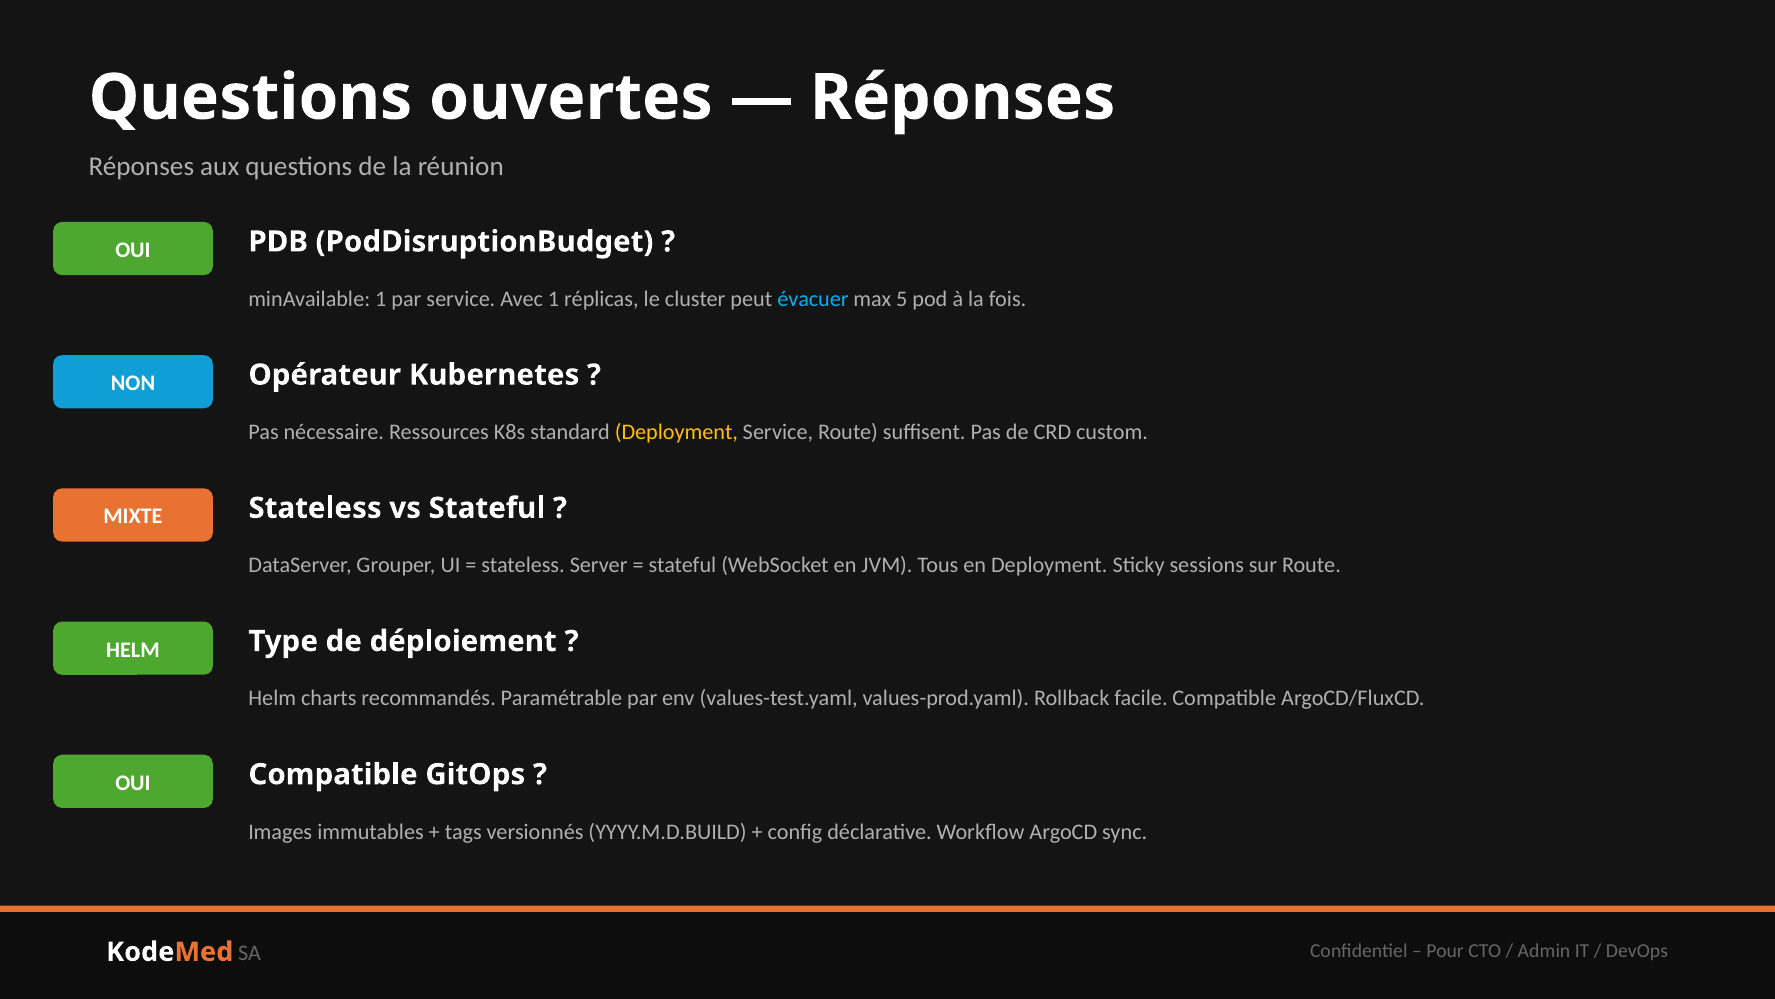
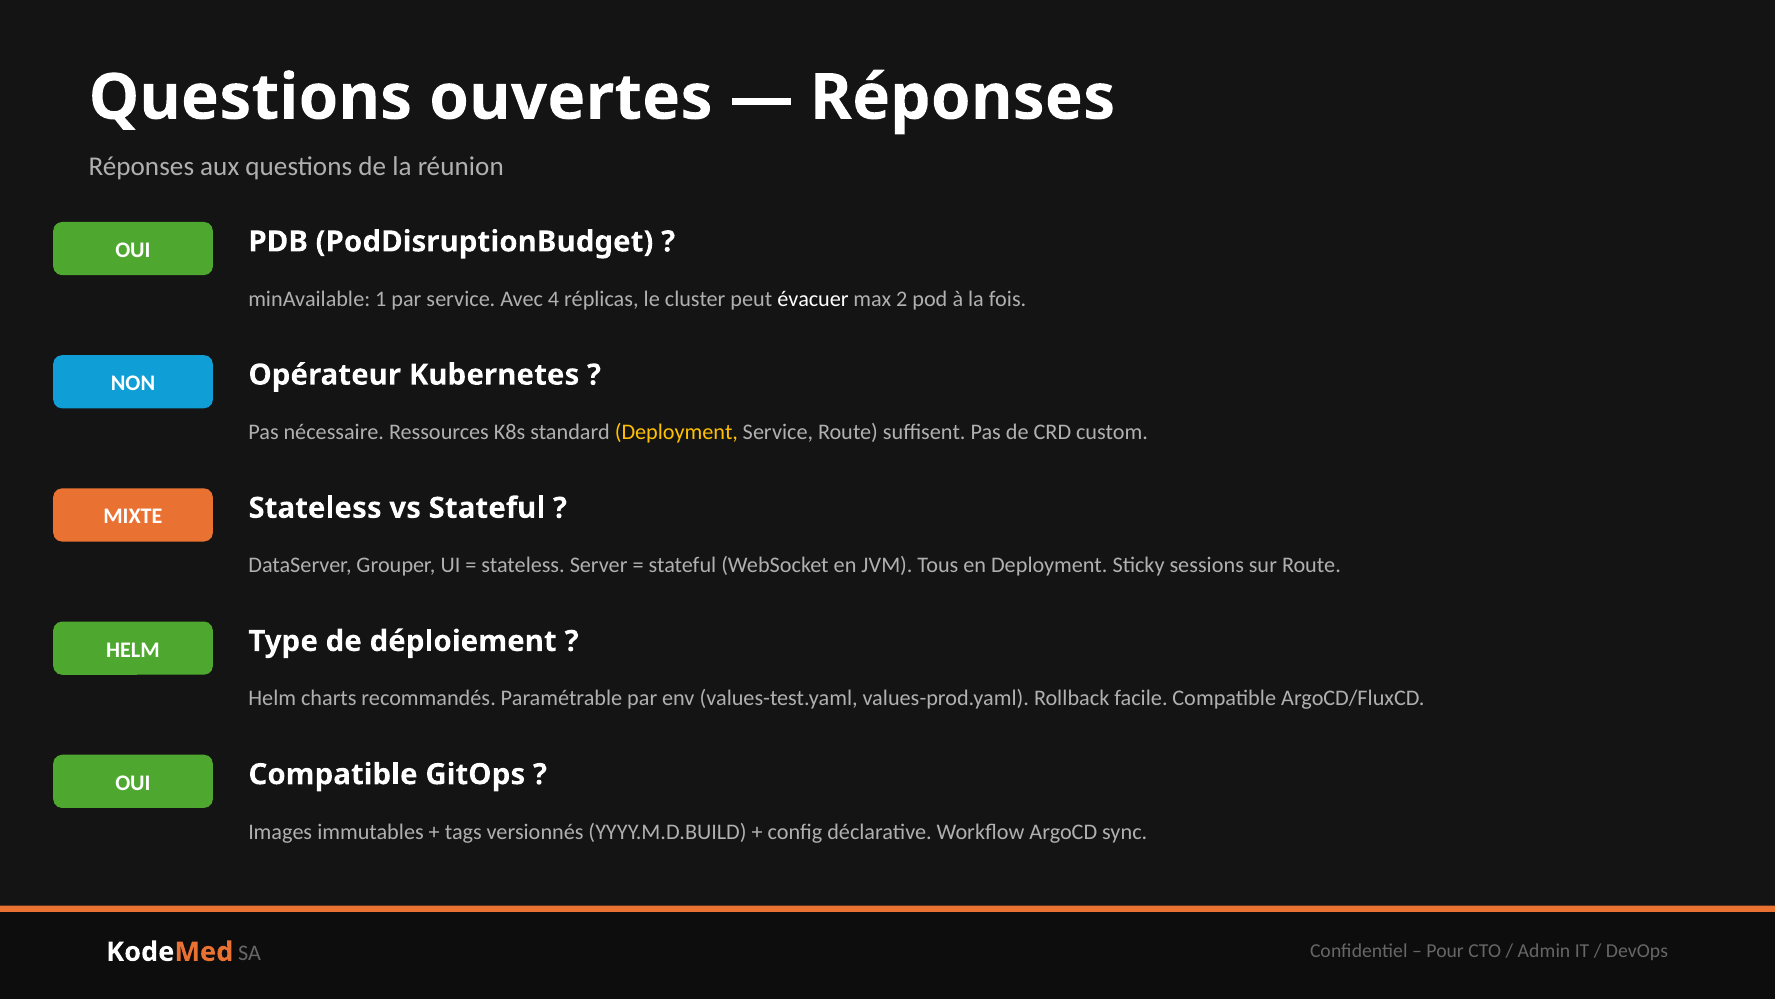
Avec 1: 1 -> 4
évacuer colour: light blue -> white
5: 5 -> 2
